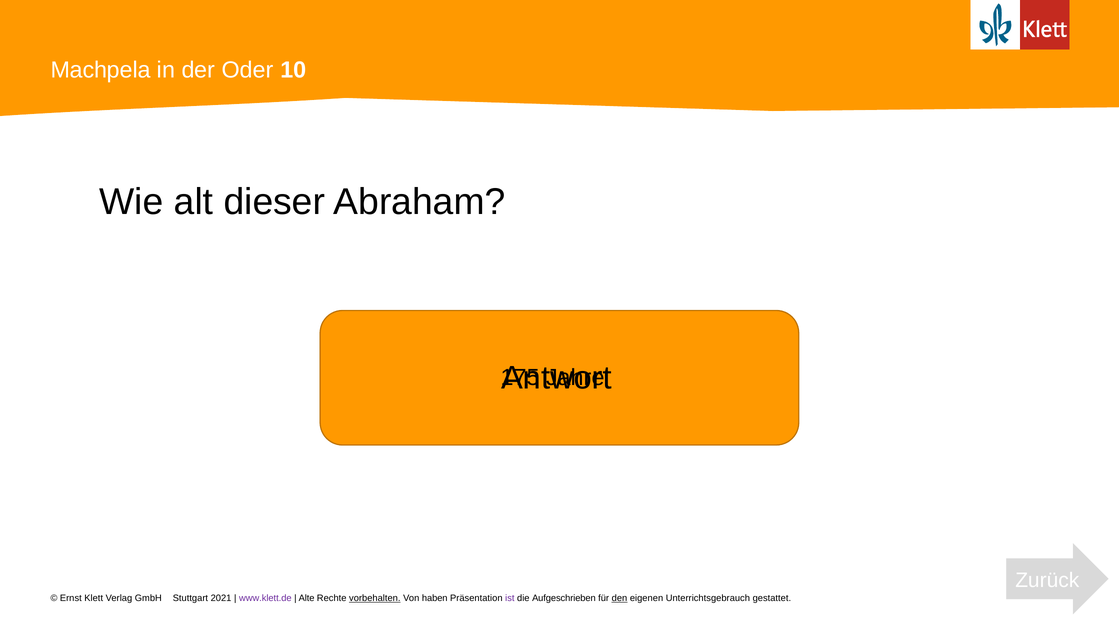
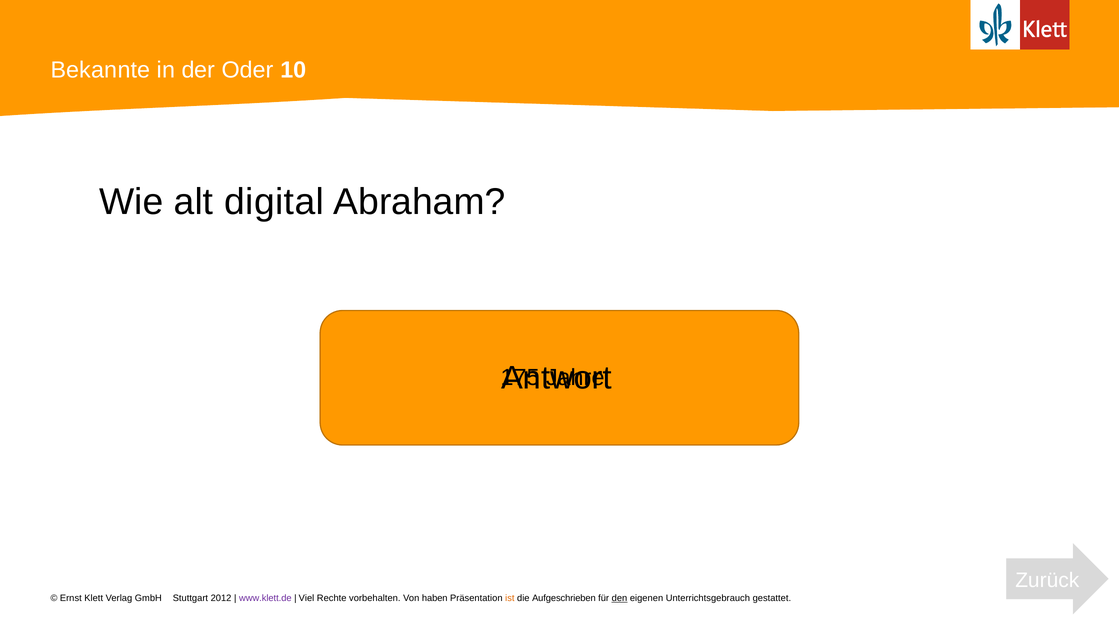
Machpela: Machpela -> Bekannte
dieser: dieser -> digital
2021: 2021 -> 2012
Alte: Alte -> Viel
vorbehalten underline: present -> none
ist colour: purple -> orange
